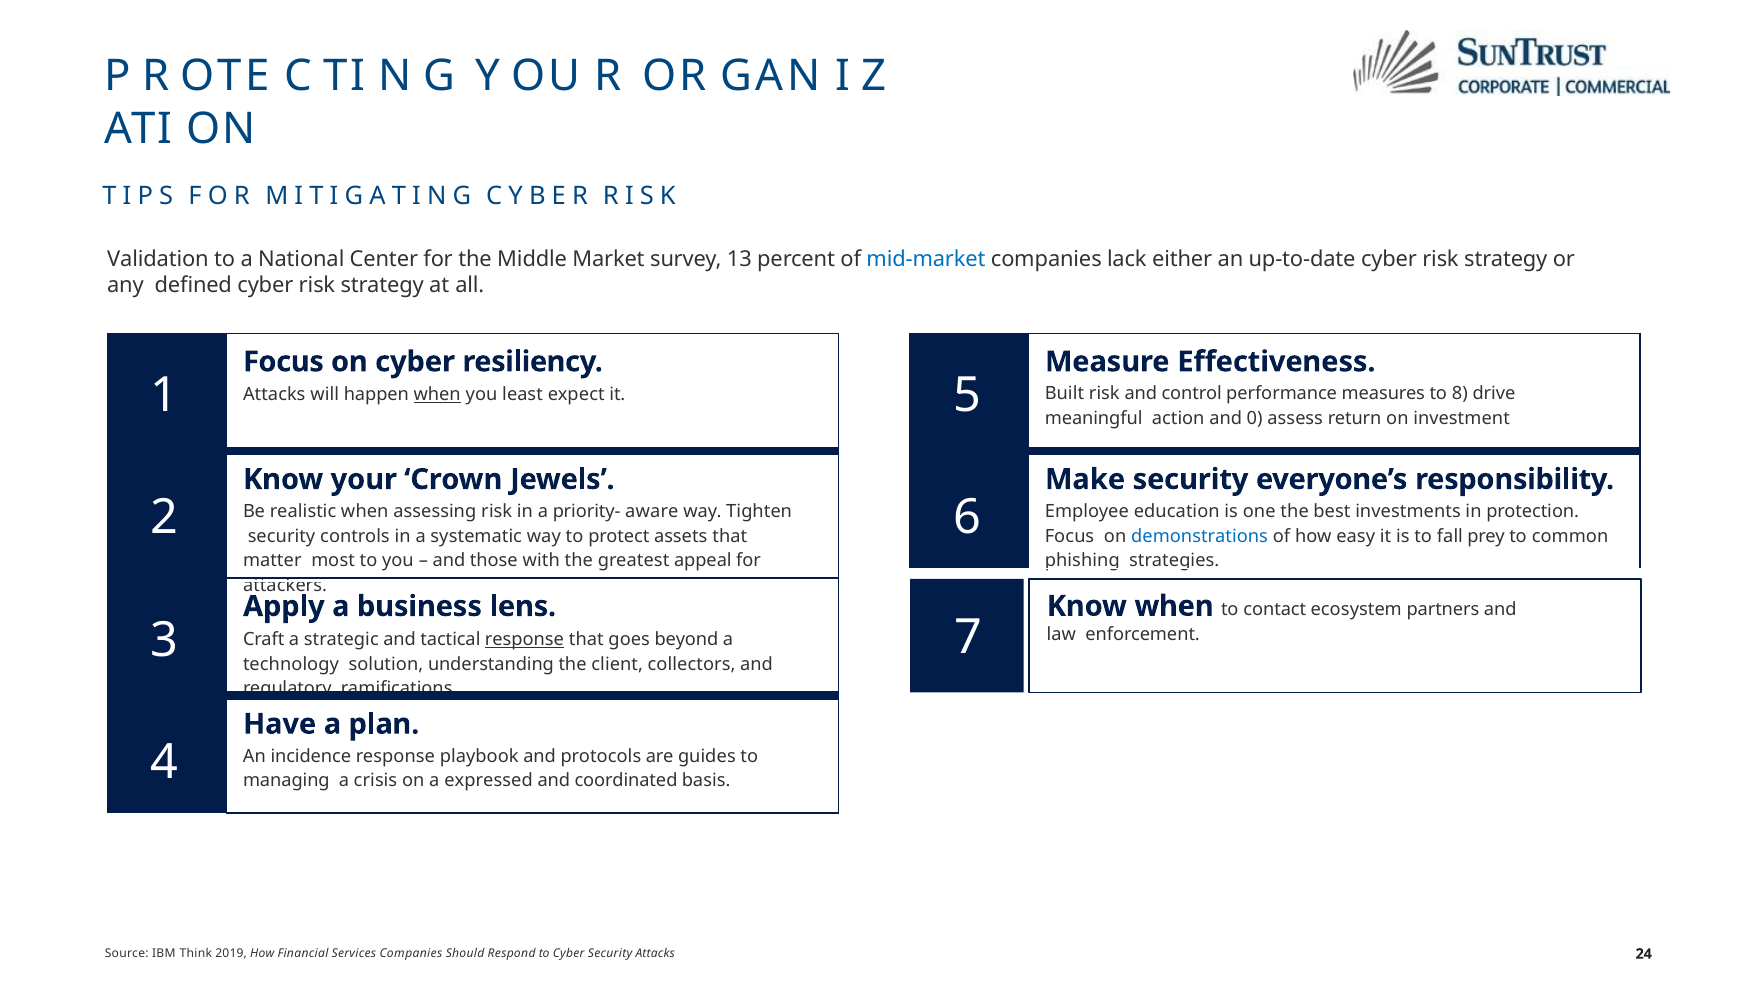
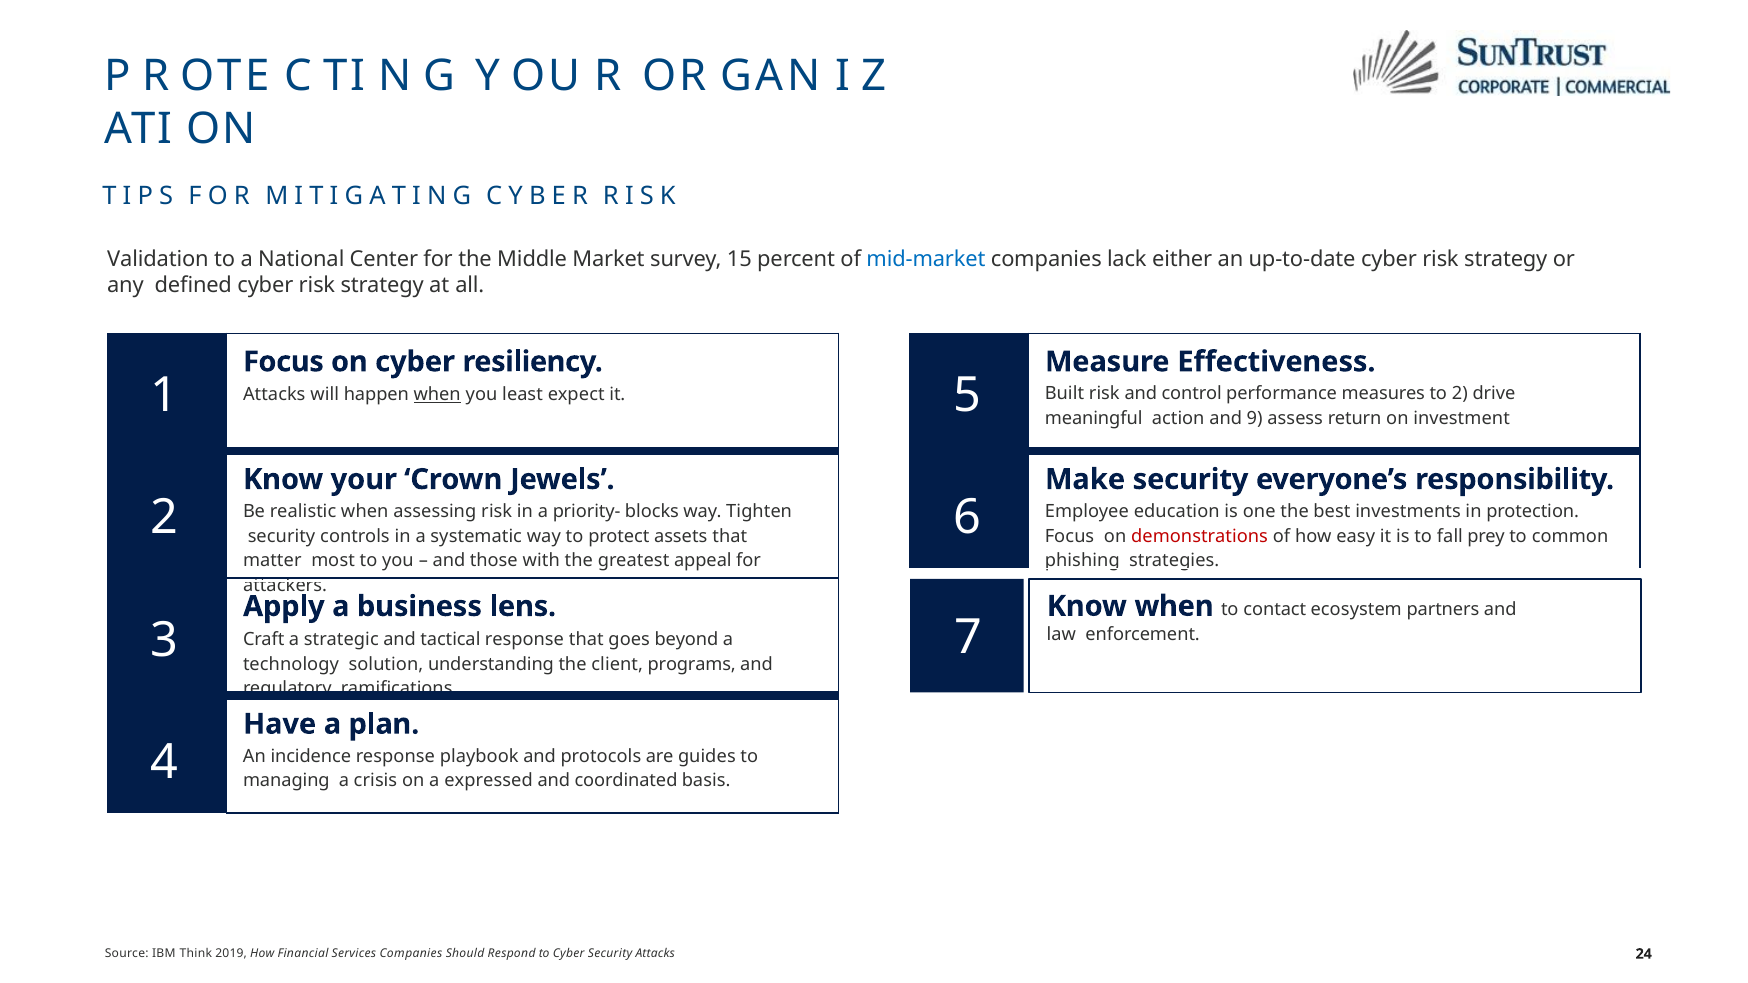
13: 13 -> 15
to 8: 8 -> 2
0: 0 -> 9
aware: aware -> blocks
demonstrations colour: blue -> red
response at (524, 639) underline: present -> none
collectors: collectors -> programs
